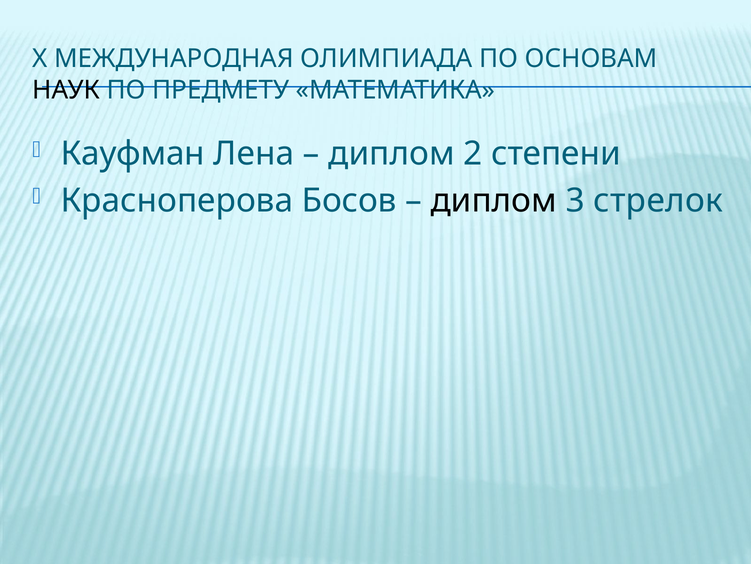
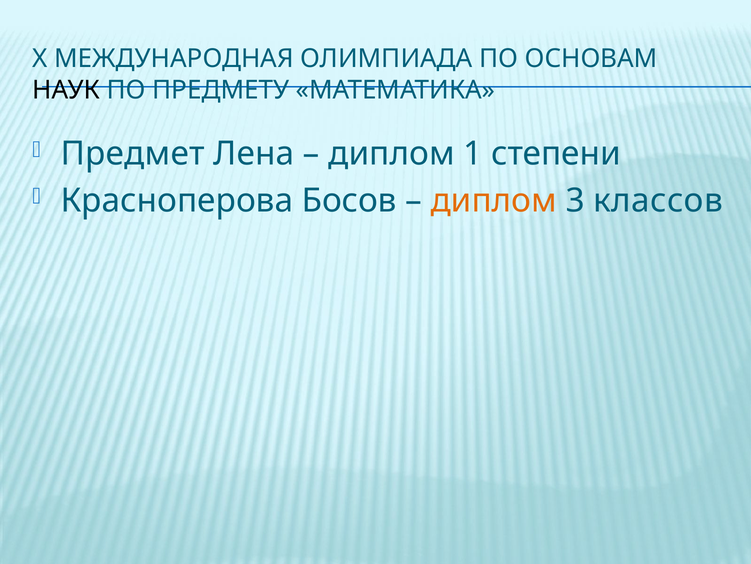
Кауфман: Кауфман -> Предмет
2: 2 -> 1
диплом at (494, 200) colour: black -> orange
стрелок: стрелок -> классов
